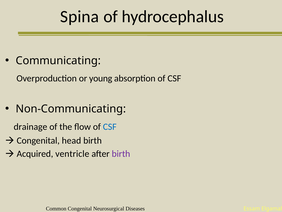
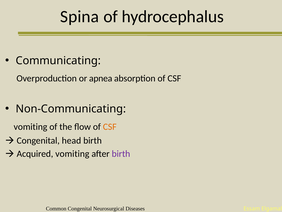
young: young -> apnea
drainage at (30, 126): drainage -> vomiting
CSF at (110, 126) colour: blue -> orange
Acquired ventricle: ventricle -> vomiting
